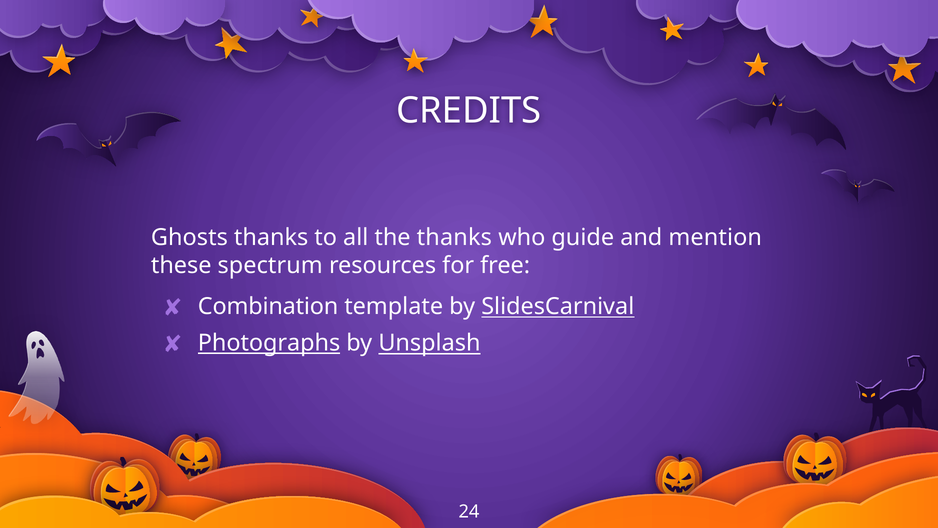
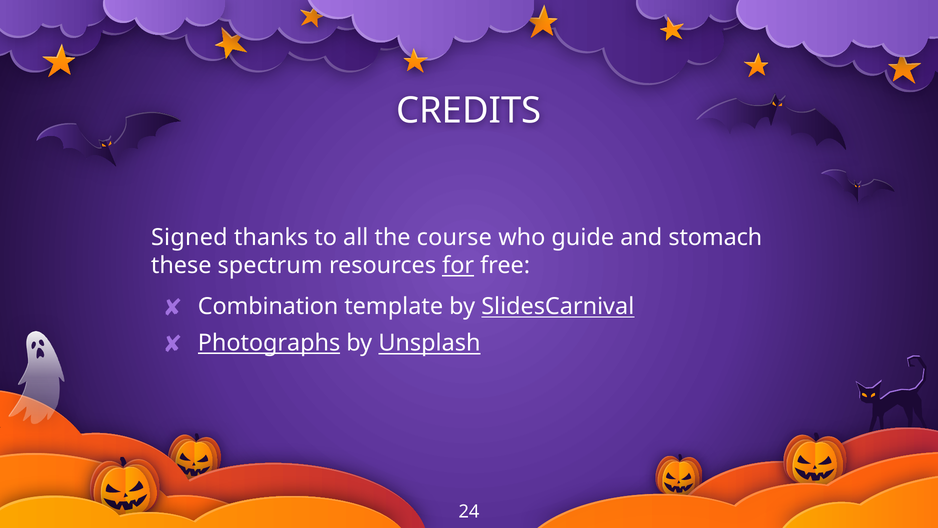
Ghosts: Ghosts -> Signed
the thanks: thanks -> course
mention: mention -> stomach
for underline: none -> present
